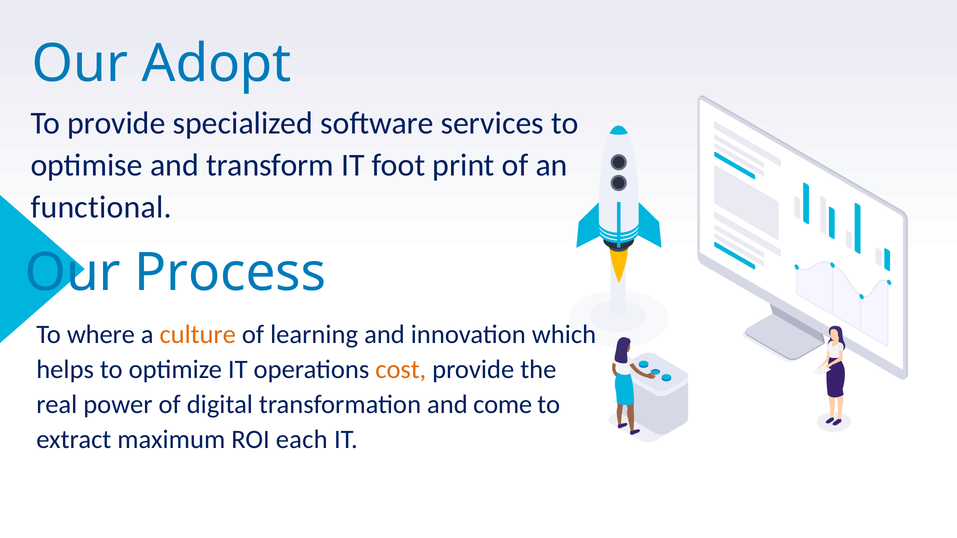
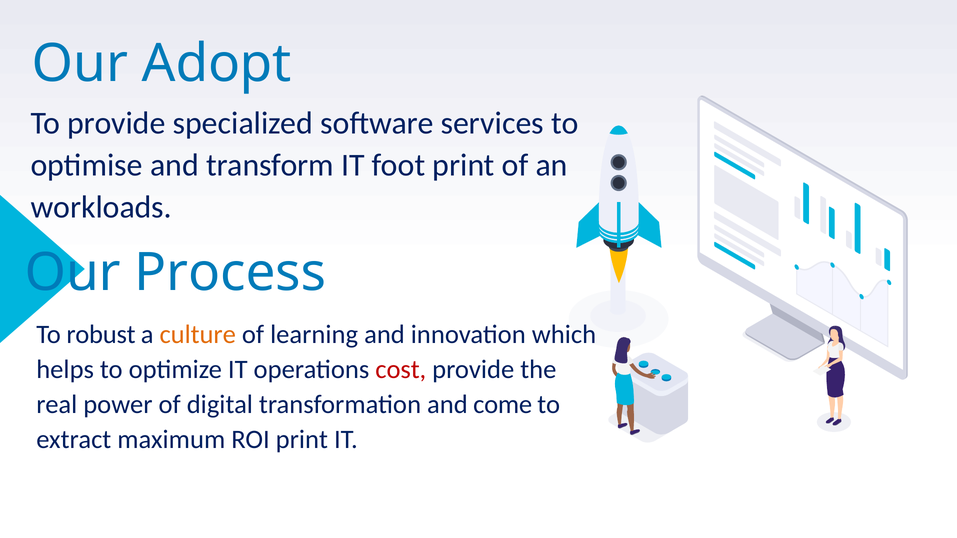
functional: functional -> workloads
where: where -> robust
cost colour: orange -> red
ROI each: each -> print
